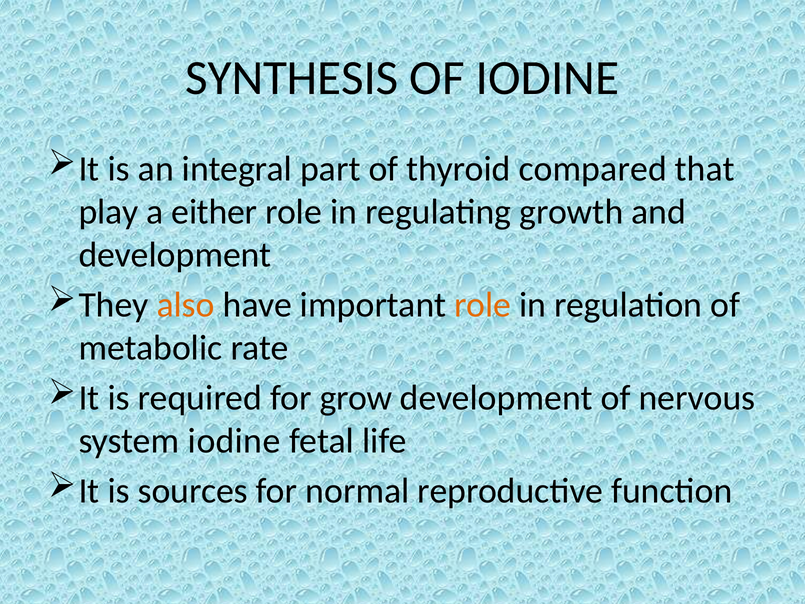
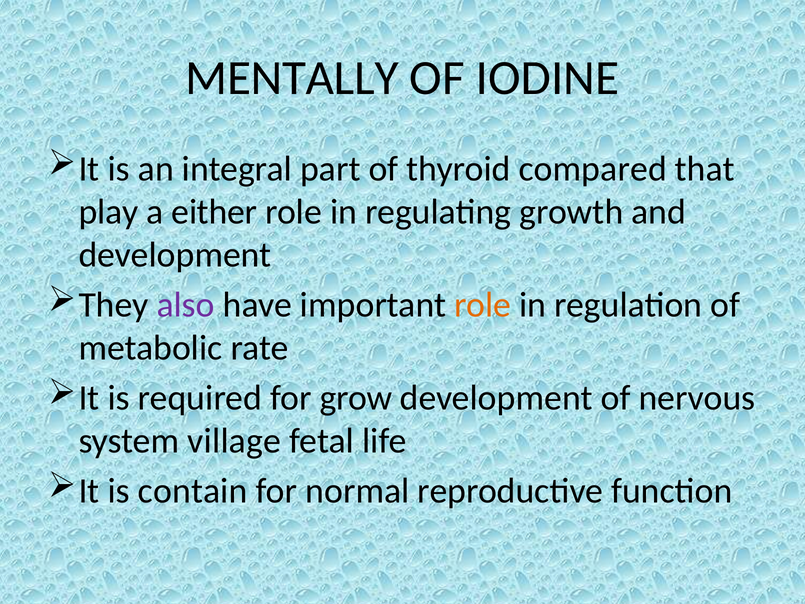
SYNTHESIS: SYNTHESIS -> MENTALLY
also colour: orange -> purple
system iodine: iodine -> village
sources: sources -> contain
